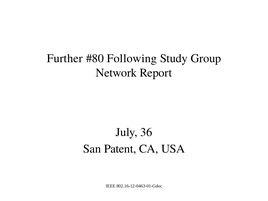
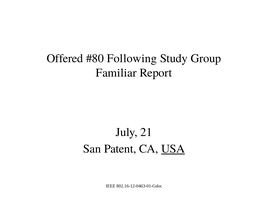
Further: Further -> Offered
Network: Network -> Familiar
36: 36 -> 21
USA underline: none -> present
